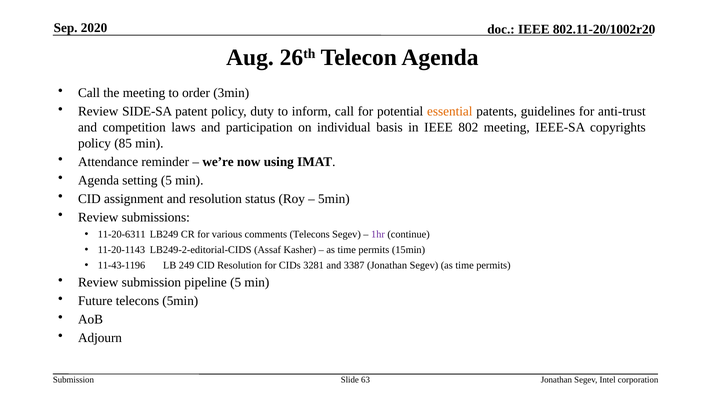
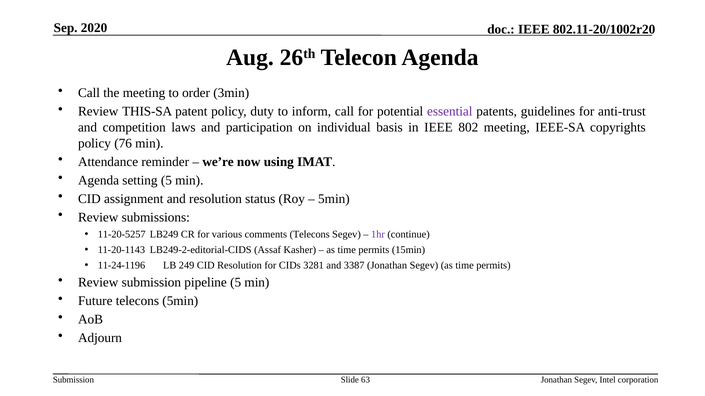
SIDE-SA: SIDE-SA -> THIS-SA
essential colour: orange -> purple
85: 85 -> 76
11-20-6311: 11-20-6311 -> 11-20-5257
11-43-1196: 11-43-1196 -> 11-24-1196
